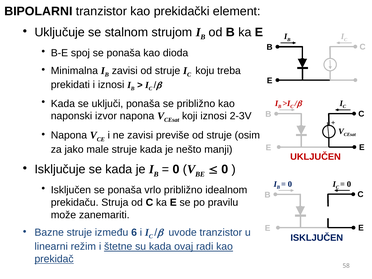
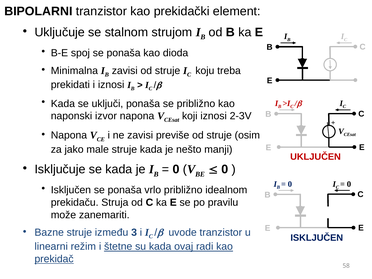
6: 6 -> 3
